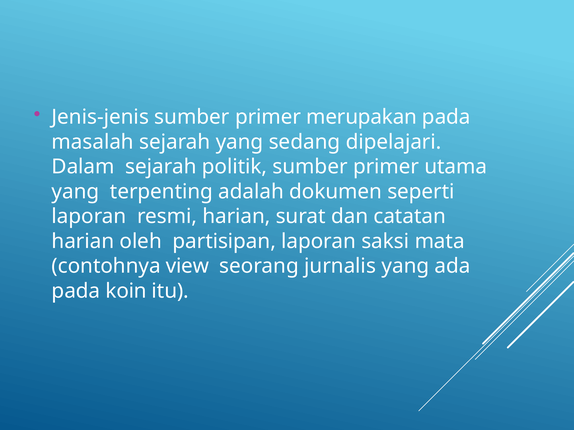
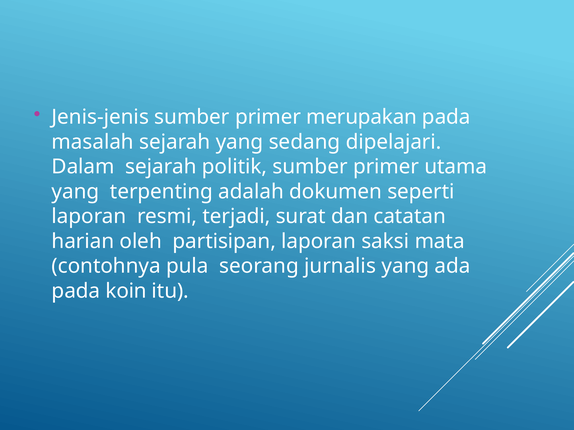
resmi harian: harian -> terjadi
view: view -> pula
